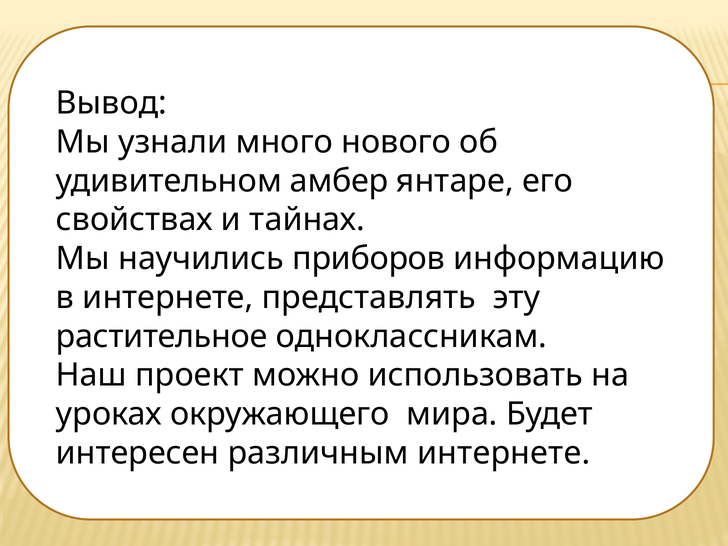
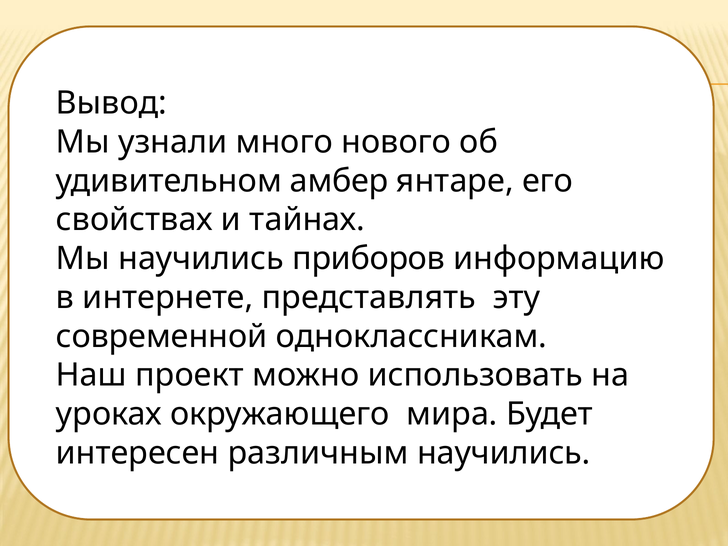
растительное: растительное -> современной
различным интернете: интернете -> научились
